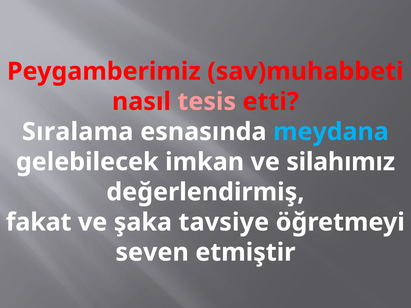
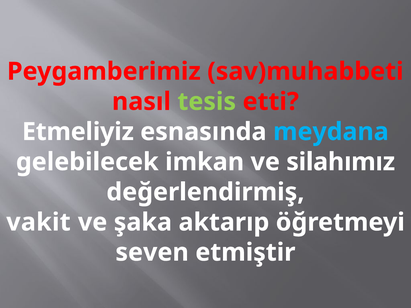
tesis colour: pink -> light green
Sıralama: Sıralama -> Etmeliyiz
fakat: fakat -> vakit
tavsiye: tavsiye -> aktarıp
